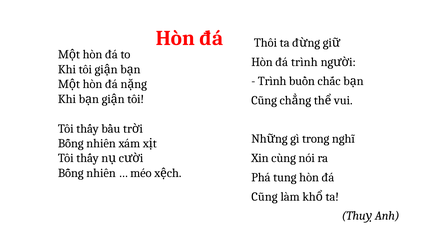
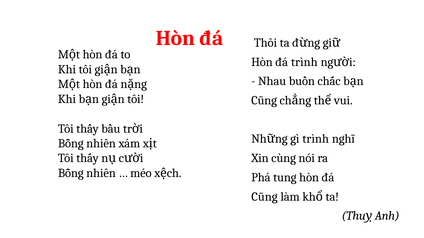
Trình at (272, 81): Trình -> Nhau
gì trong: trong -> trình
